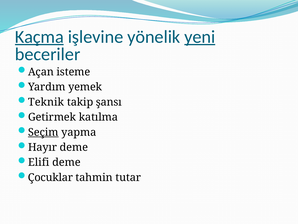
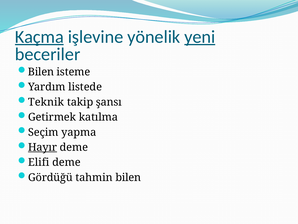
Açan at (41, 72): Açan -> Bilen
yemek: yemek -> listede
Seçim underline: present -> none
Hayır underline: none -> present
Çocuklar: Çocuklar -> Gördüğü
tahmin tutar: tutar -> bilen
